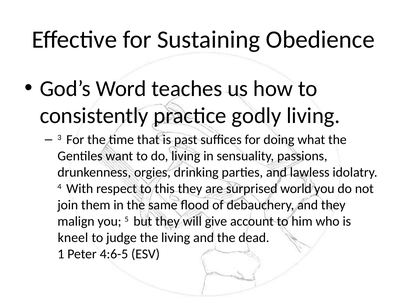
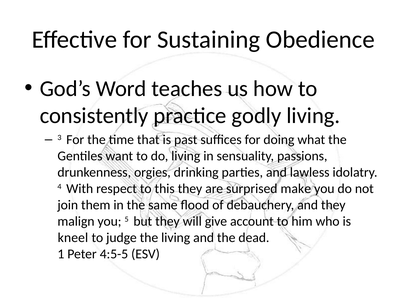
world: world -> make
4:6-5: 4:6-5 -> 4:5-5
